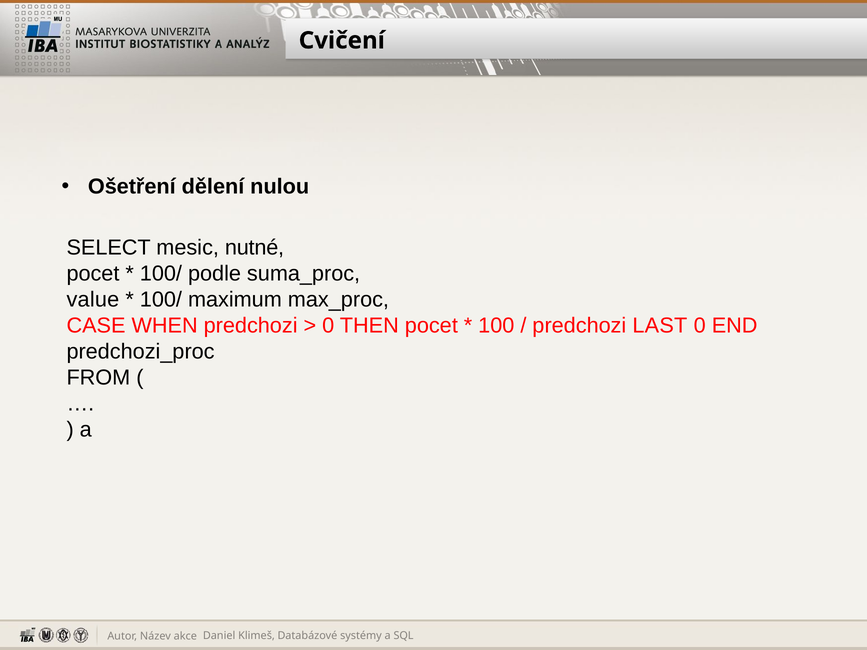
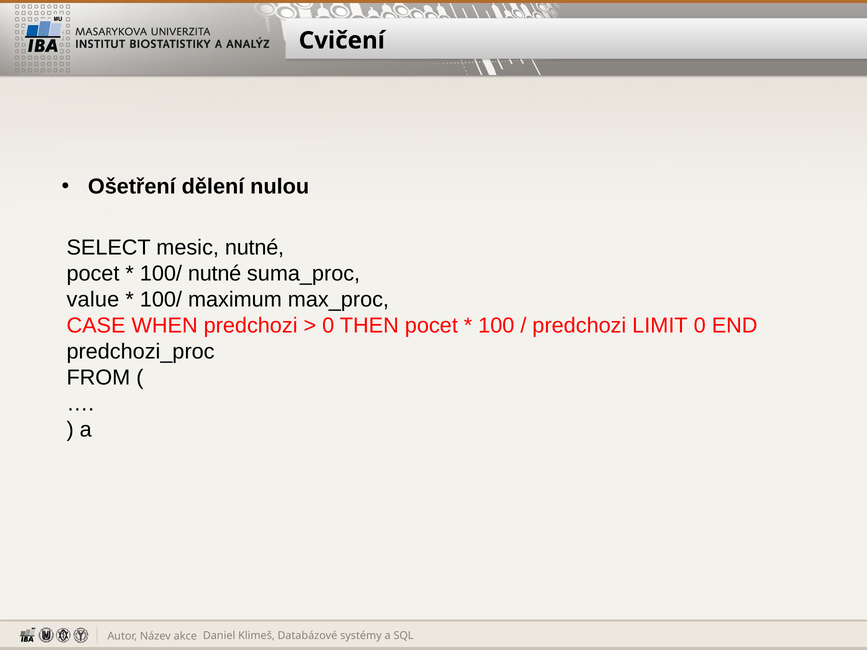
100/ podle: podle -> nutné
LAST: LAST -> LIMIT
